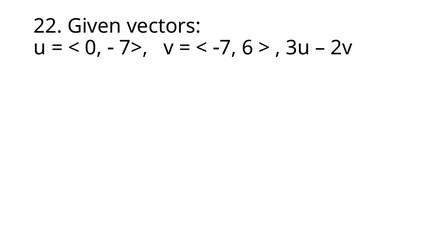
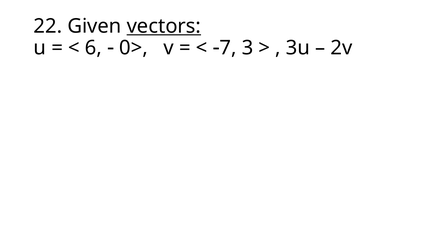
vectors underline: none -> present
0: 0 -> 6
7>: 7> -> 0>
6: 6 -> 3
